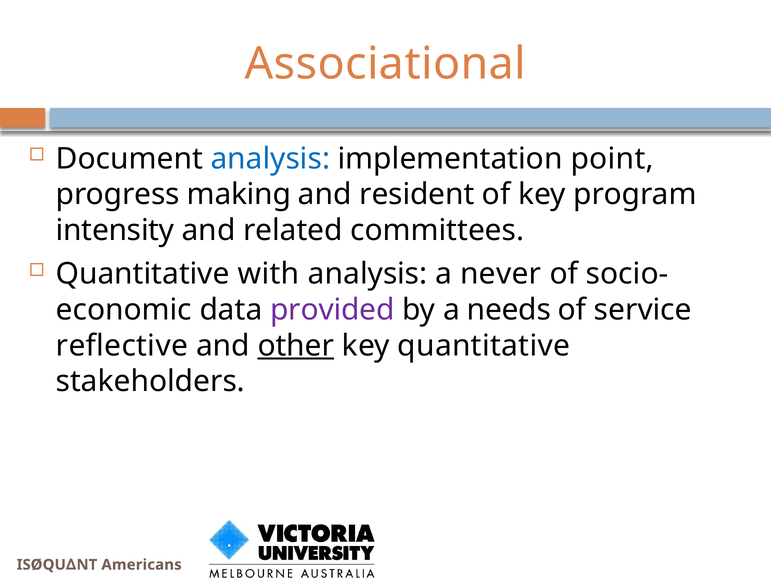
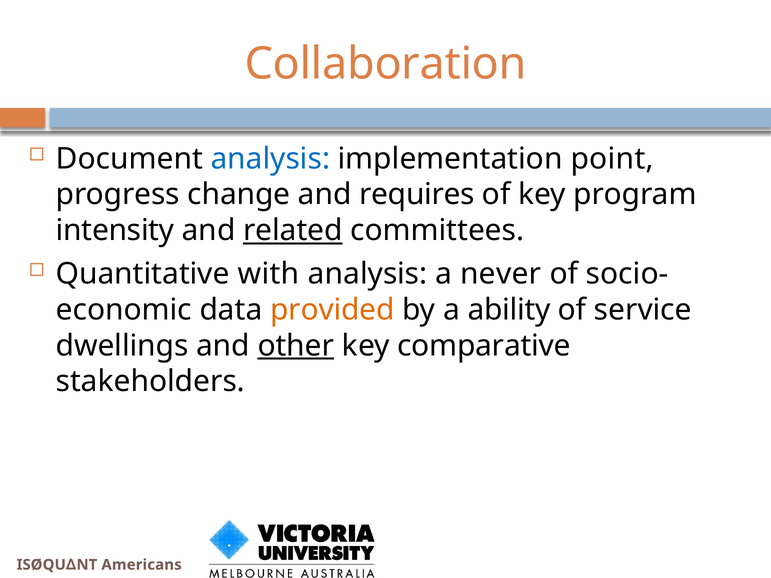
Associational: Associational -> Collaboration
making: making -> change
resident: resident -> requires
related underline: none -> present
provided colour: purple -> orange
needs: needs -> ability
reflective: reflective -> dwellings
key quantitative: quantitative -> comparative
